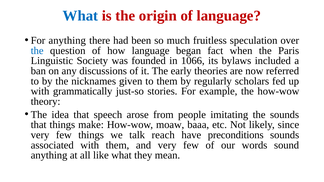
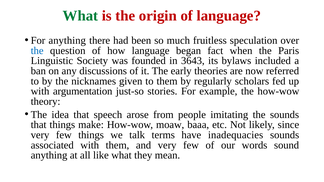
What at (80, 16) colour: blue -> green
1066: 1066 -> 3643
grammatically: grammatically -> argumentation
reach: reach -> terms
preconditions: preconditions -> inadequacies
